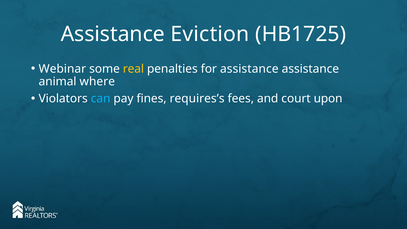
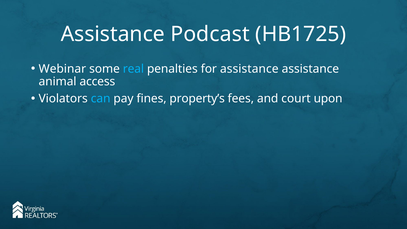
Eviction: Eviction -> Podcast
real colour: yellow -> light blue
where: where -> access
requires’s: requires’s -> property’s
